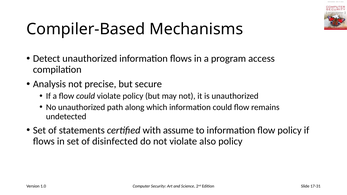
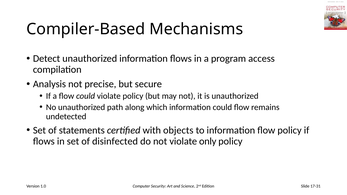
assume: assume -> objects
also: also -> only
